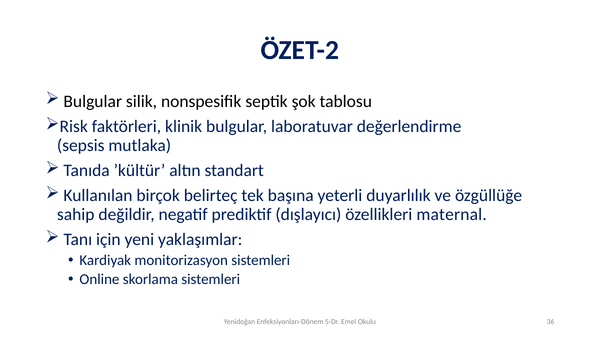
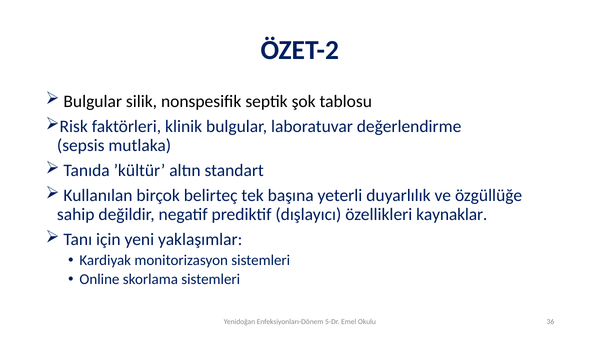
maternal: maternal -> kaynaklar
